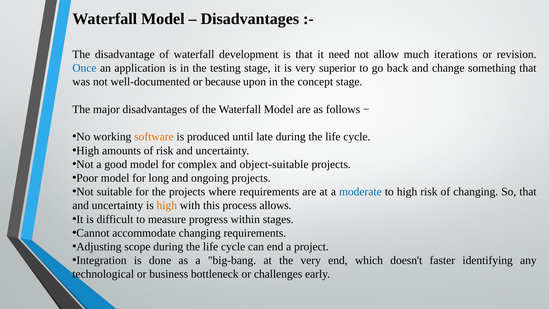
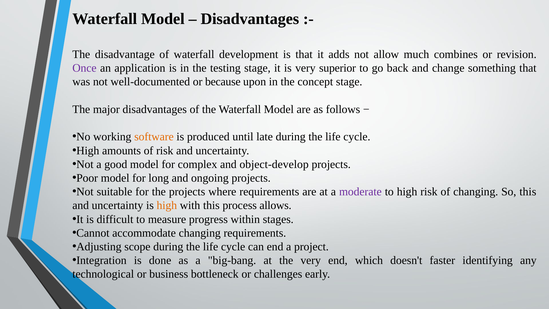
need: need -> adds
iterations: iterations -> combines
Once colour: blue -> purple
object-suitable: object-suitable -> object-develop
moderate colour: blue -> purple
So that: that -> this
